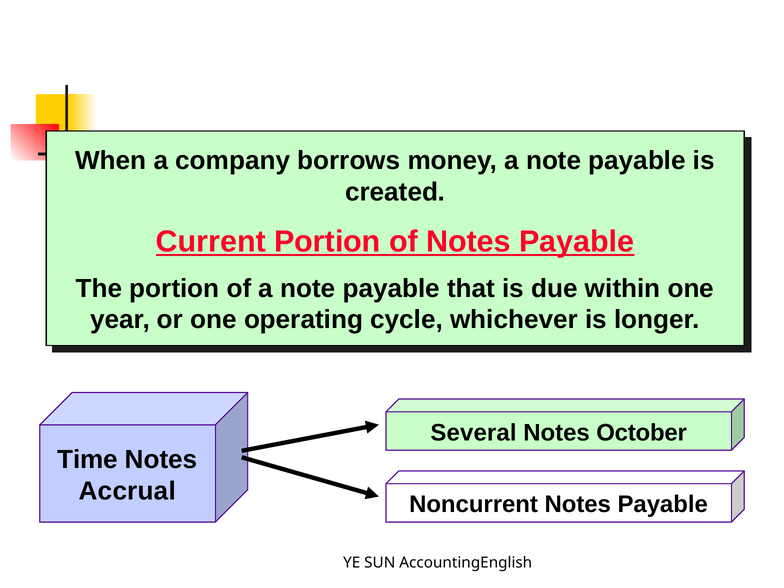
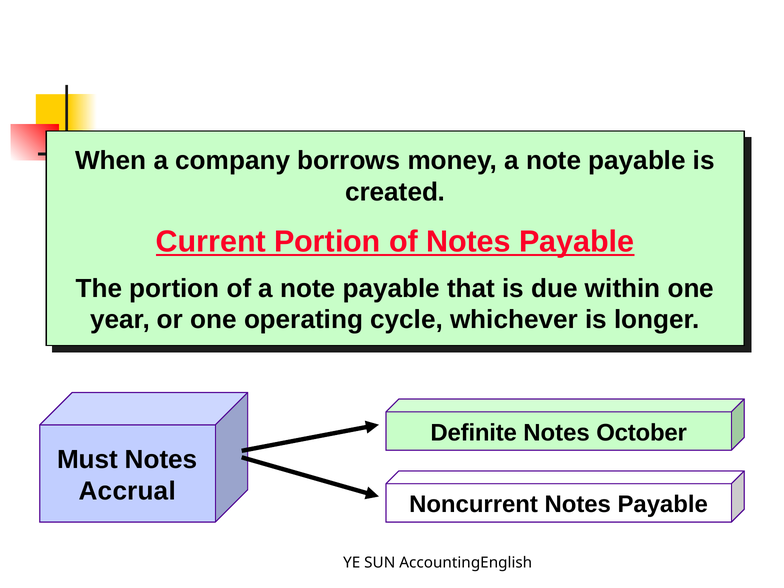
Several: Several -> Definite
Time: Time -> Must
